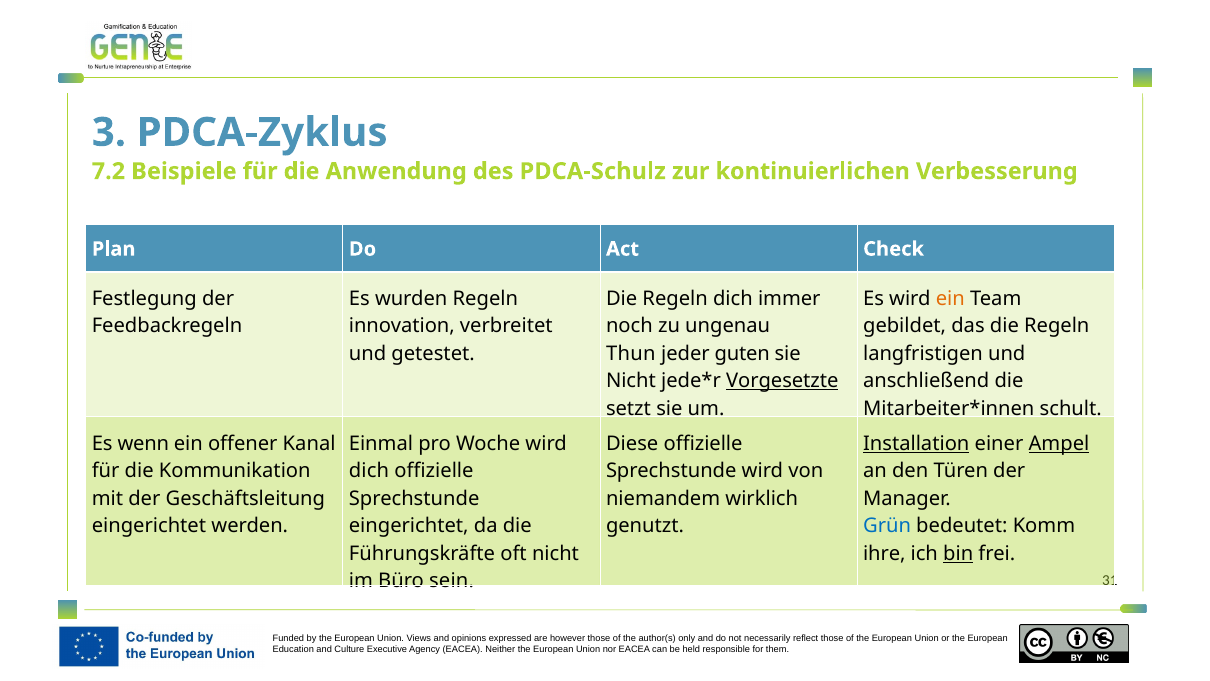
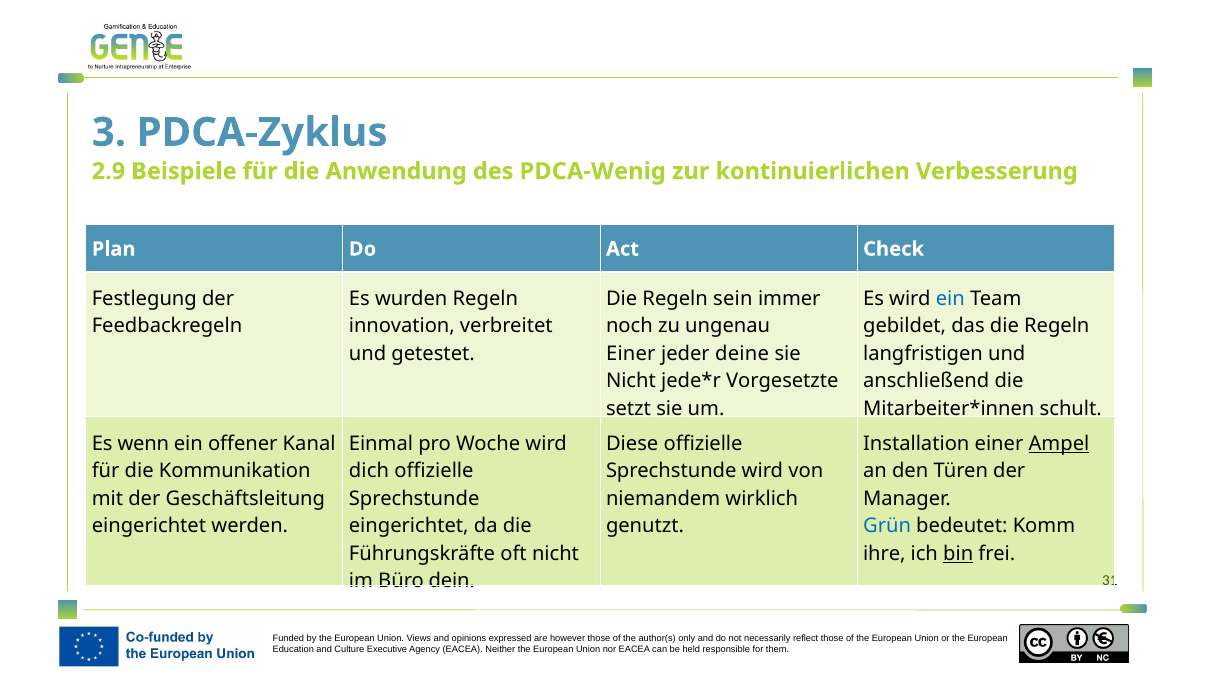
7.2: 7.2 -> 2.9
PDCA-Schulz: PDCA-Schulz -> PDCA-Wenig
Regeln dich: dich -> sein
ein at (950, 298) colour: orange -> blue
Thun at (631, 353): Thun -> Einer
guten: guten -> deine
Vorgesetzte underline: present -> none
Installation underline: present -> none
sein: sein -> dein
